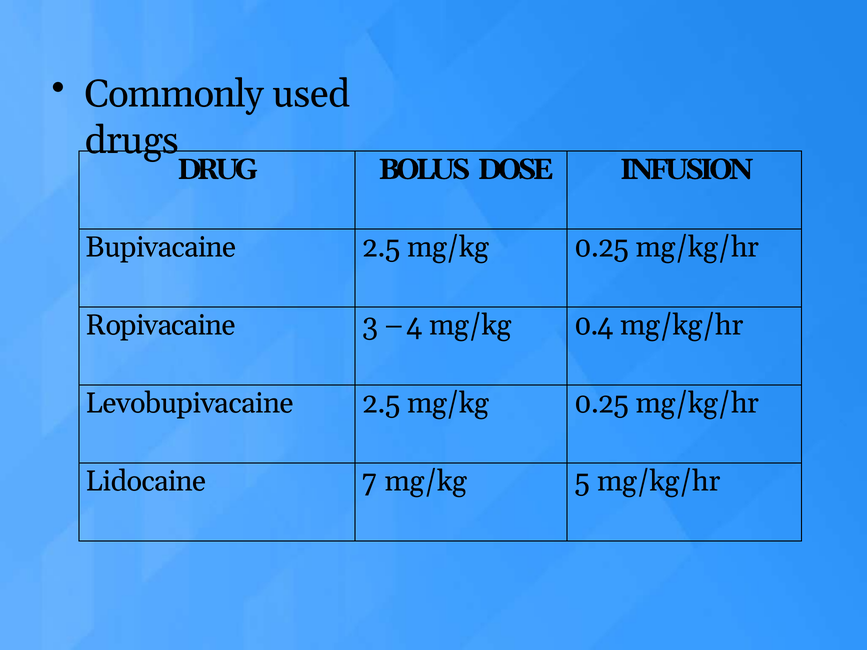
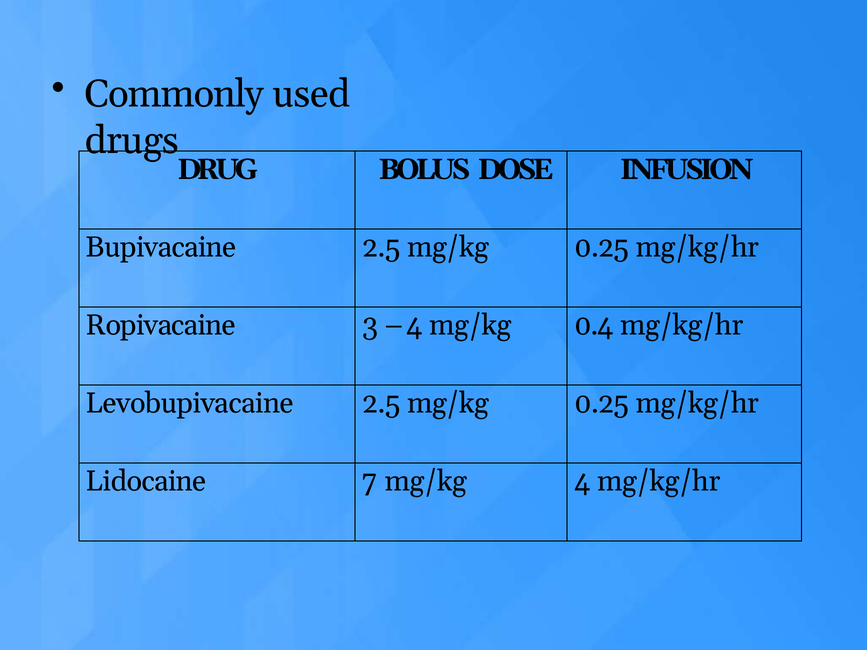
mg/kg 5: 5 -> 4
